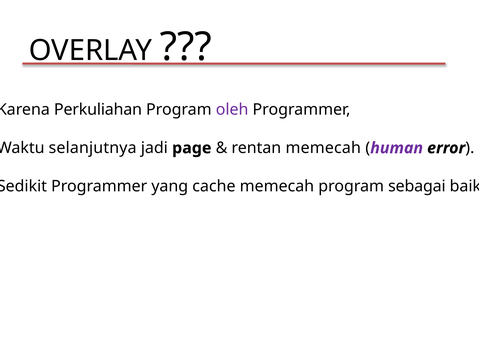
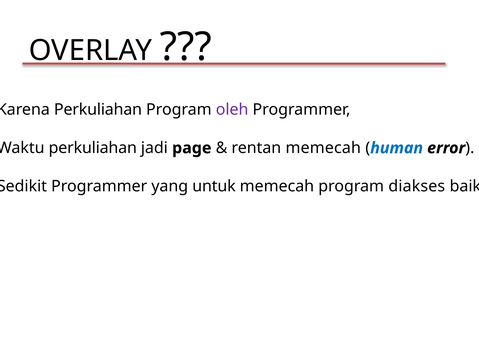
selanjutnya at (93, 148): selanjutnya -> perkuliahan
human colour: purple -> blue
cache: cache -> untuk
sebagai: sebagai -> diakses
